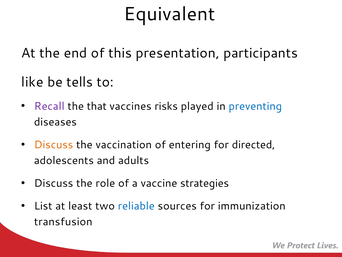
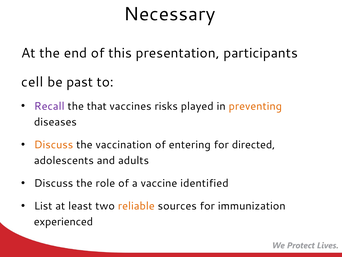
Equivalent: Equivalent -> Necessary
like: like -> cell
tells: tells -> past
preventing colour: blue -> orange
strategies: strategies -> identified
reliable colour: blue -> orange
transfusion: transfusion -> experienced
